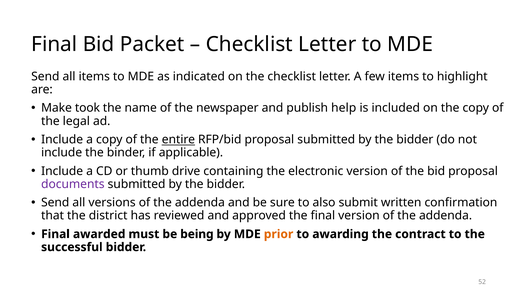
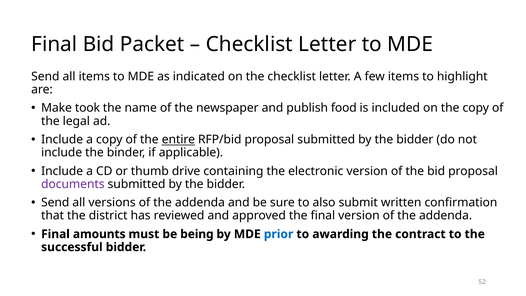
help: help -> food
awarded: awarded -> amounts
prior colour: orange -> blue
